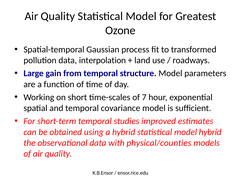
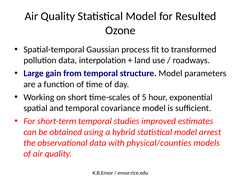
Greatest: Greatest -> Resulted
7: 7 -> 5
model hybrid: hybrid -> arrest
